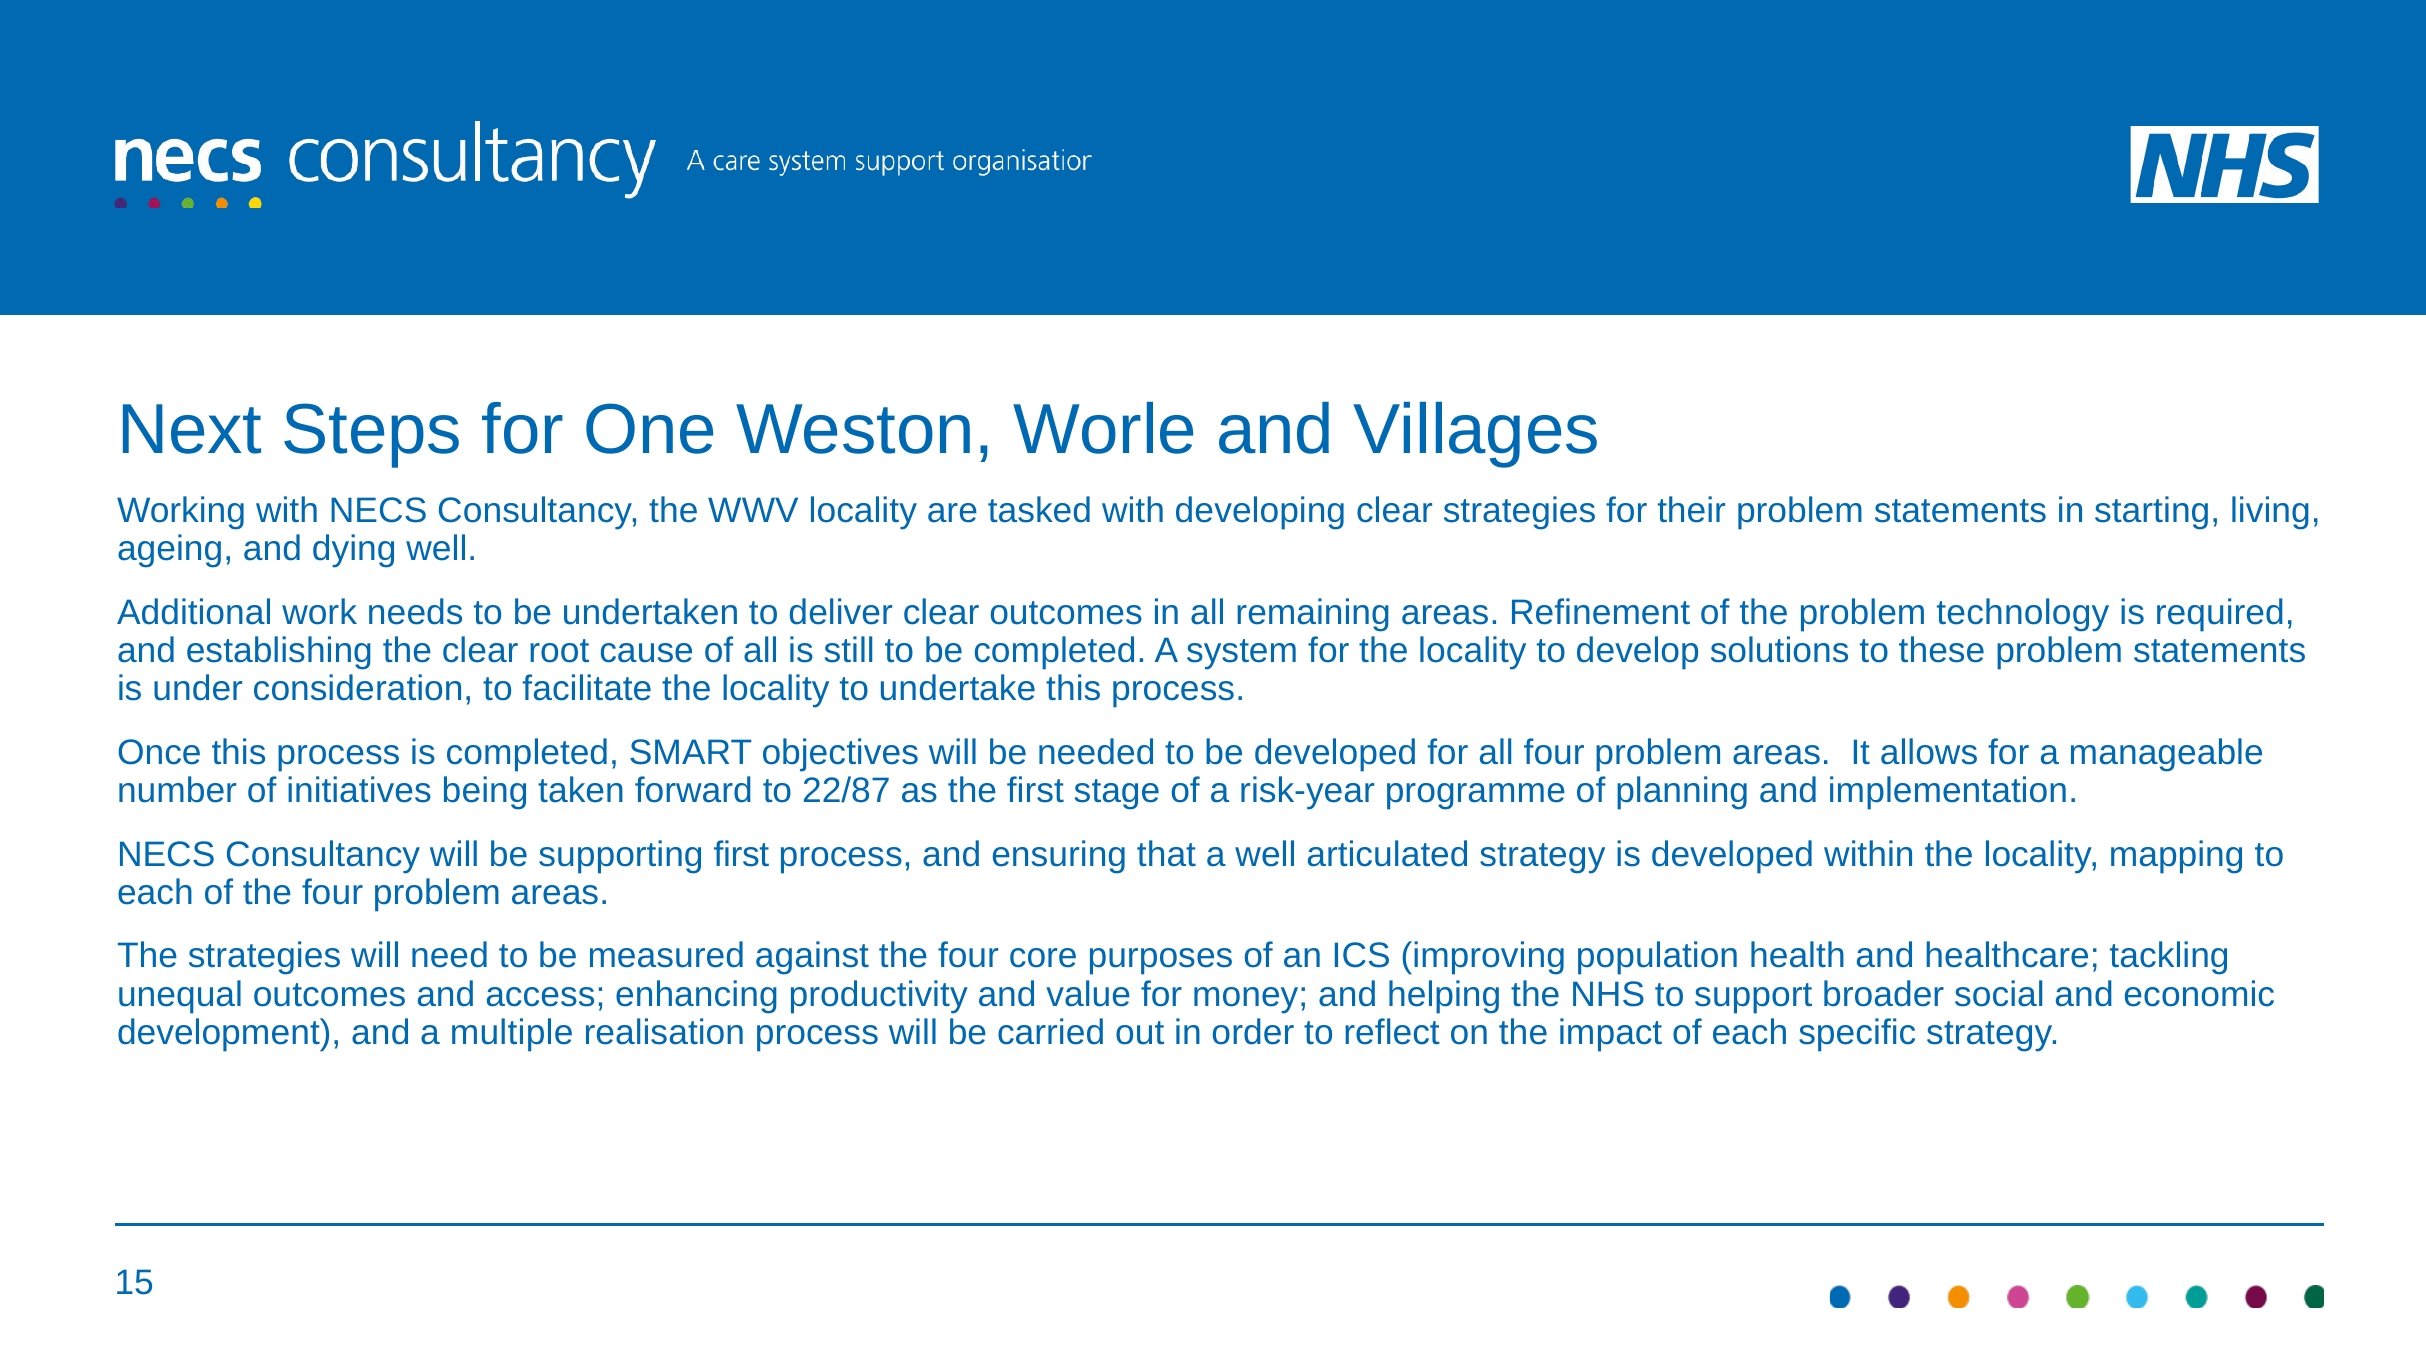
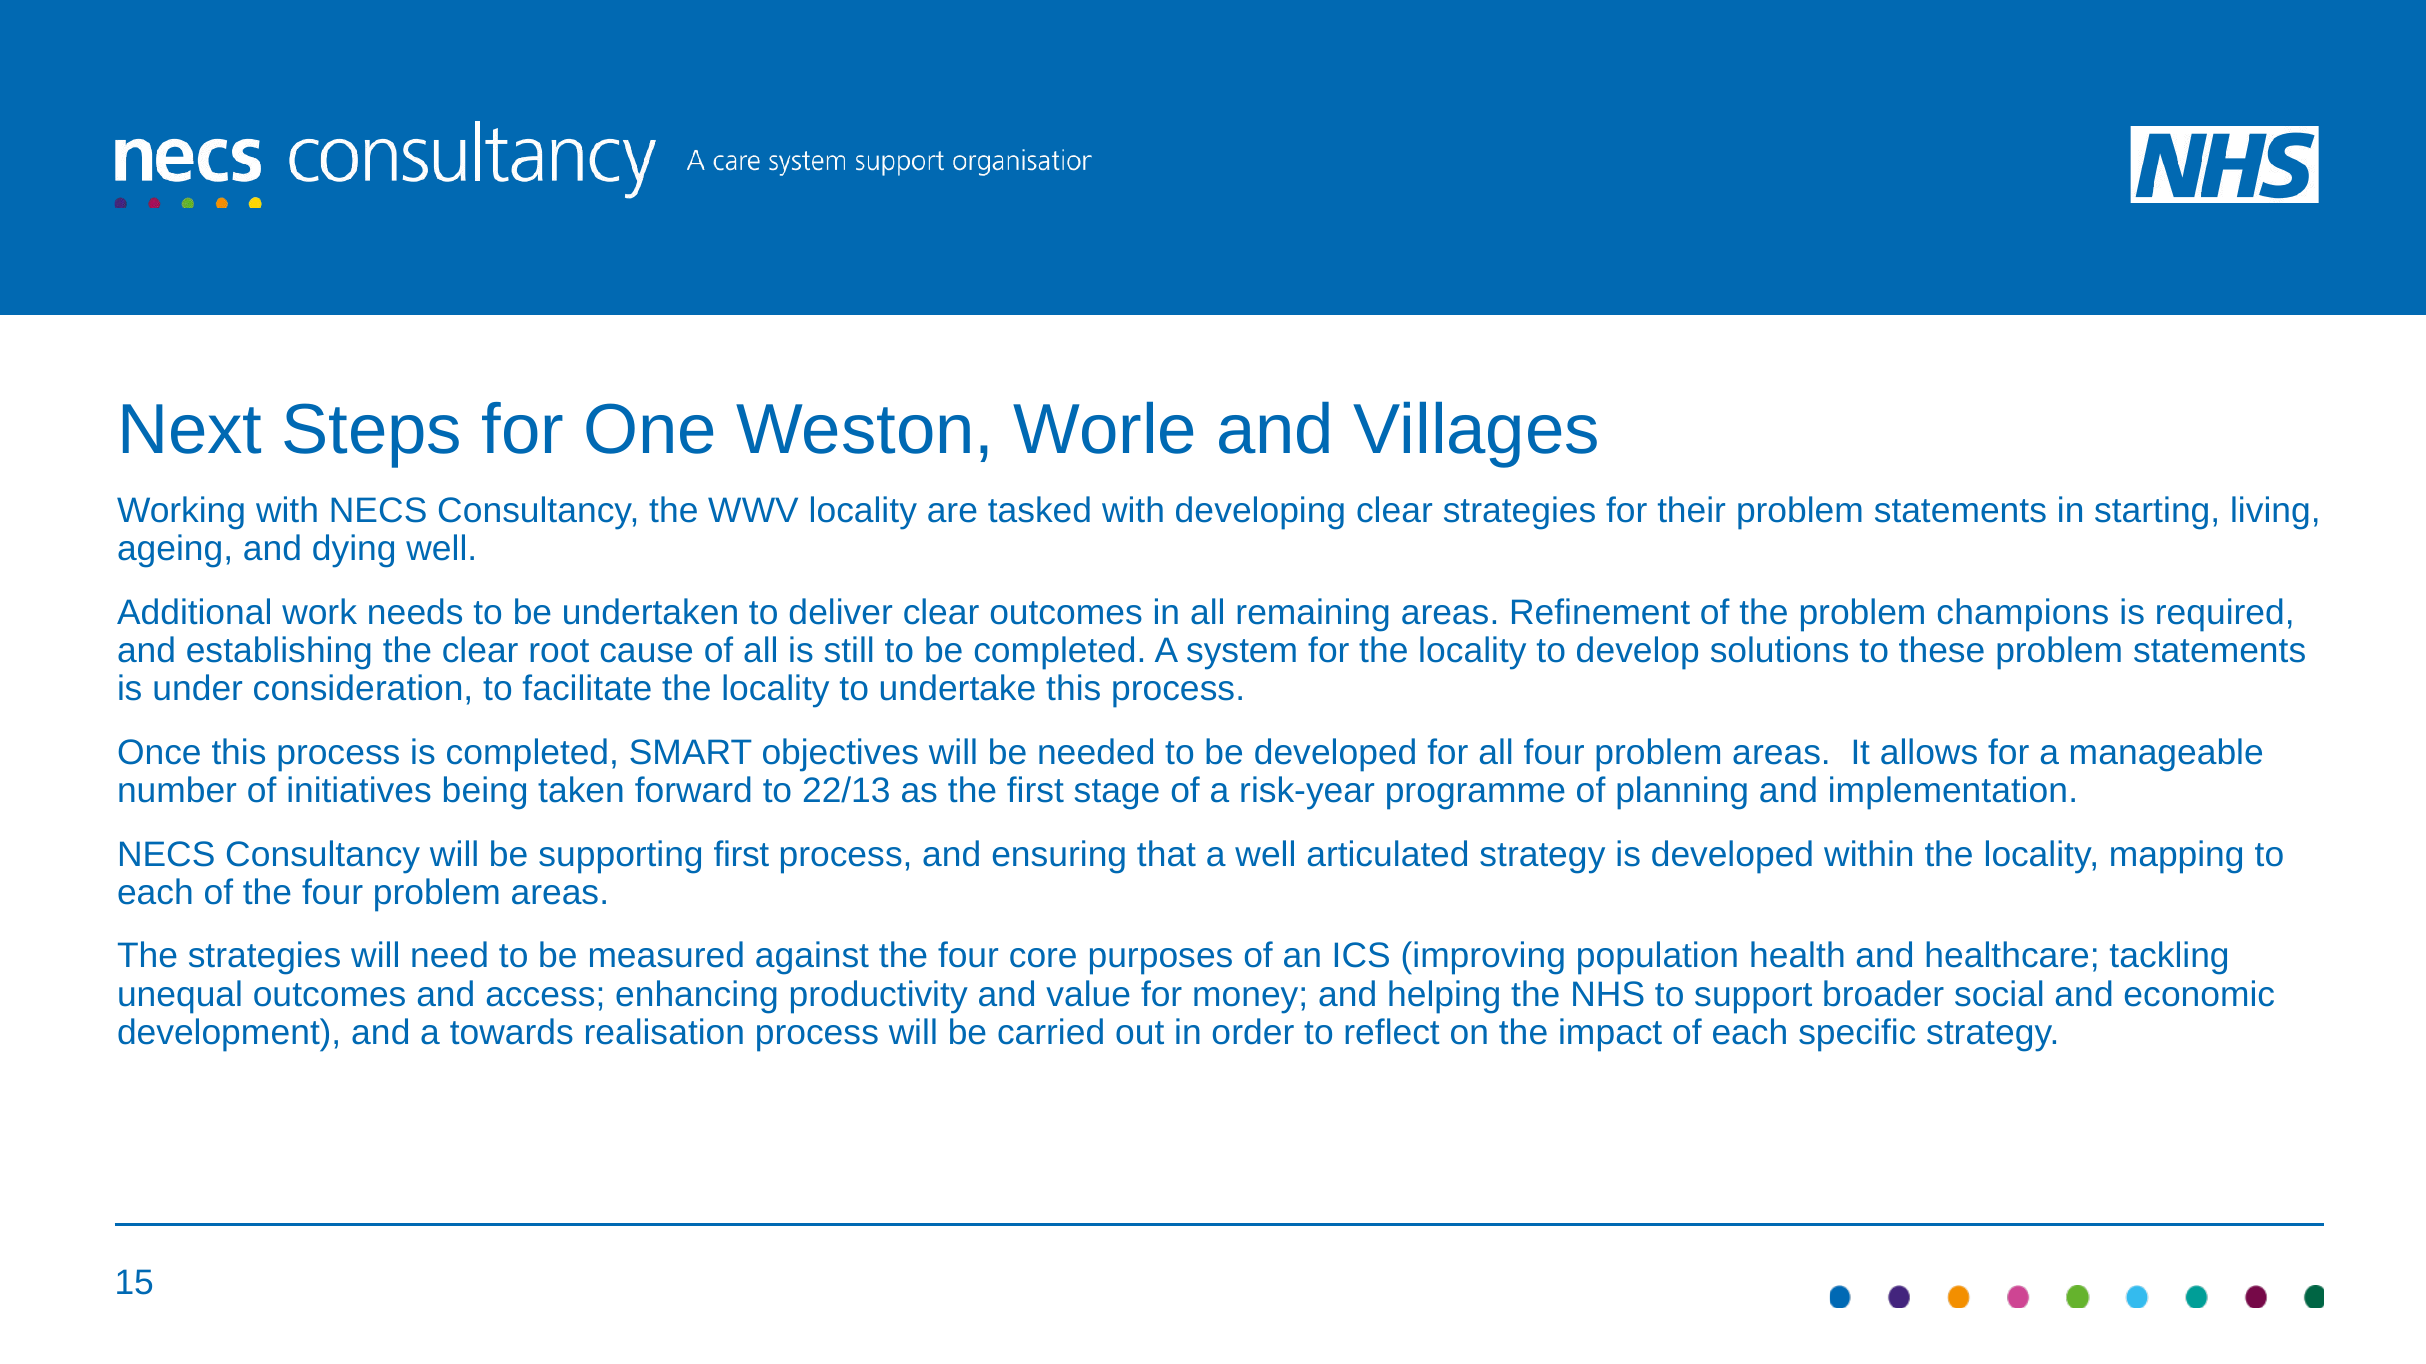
technology: technology -> champions
22/87: 22/87 -> 22/13
multiple: multiple -> towards
